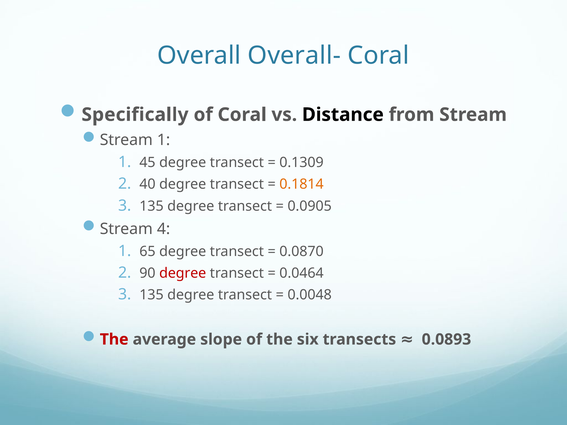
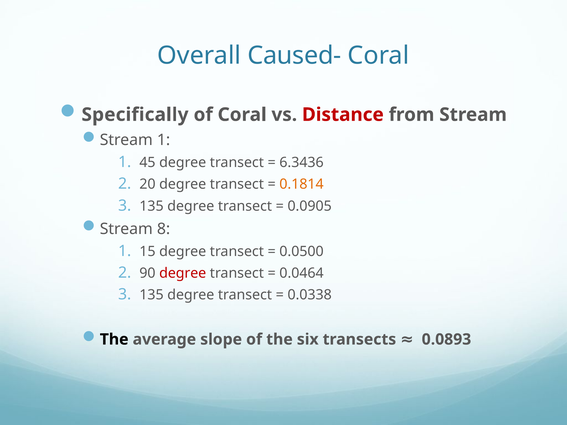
Overall-: Overall- -> Caused-
Distance colour: black -> red
0.1309: 0.1309 -> 6.3436
40: 40 -> 20
4: 4 -> 8
65: 65 -> 15
0.0870: 0.0870 -> 0.0500
0.0048: 0.0048 -> 0.0338
The at (114, 340) colour: red -> black
